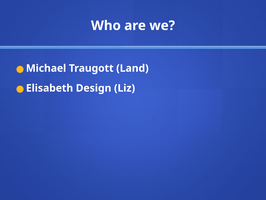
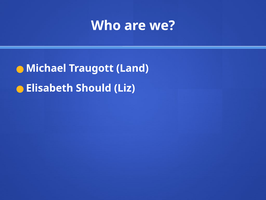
Design: Design -> Should
